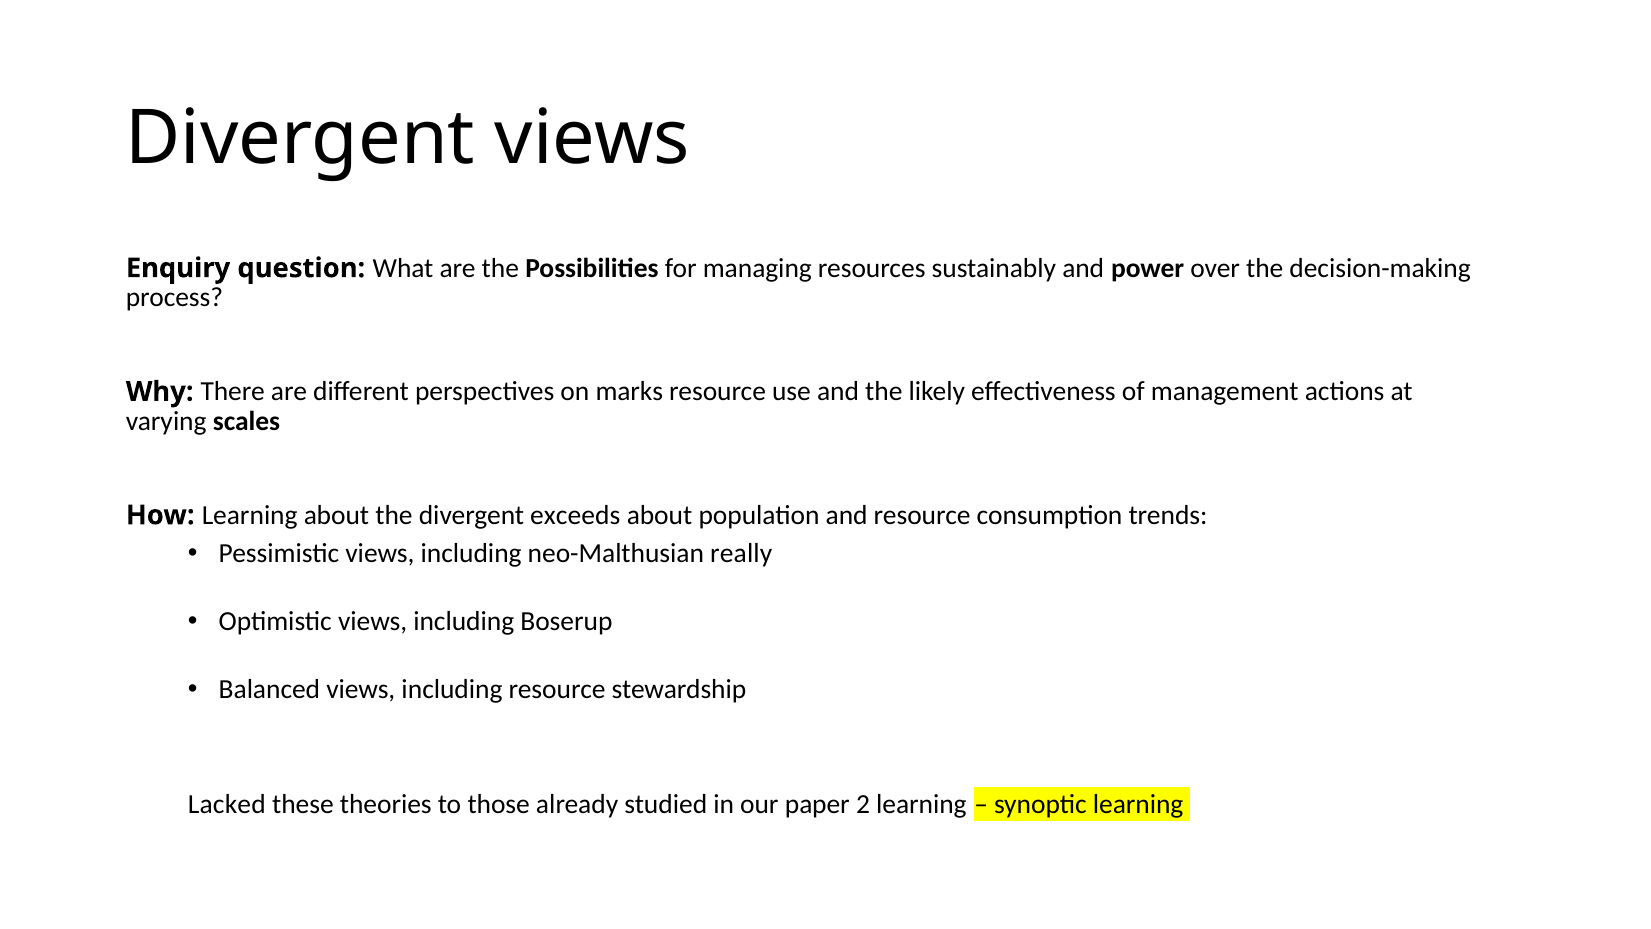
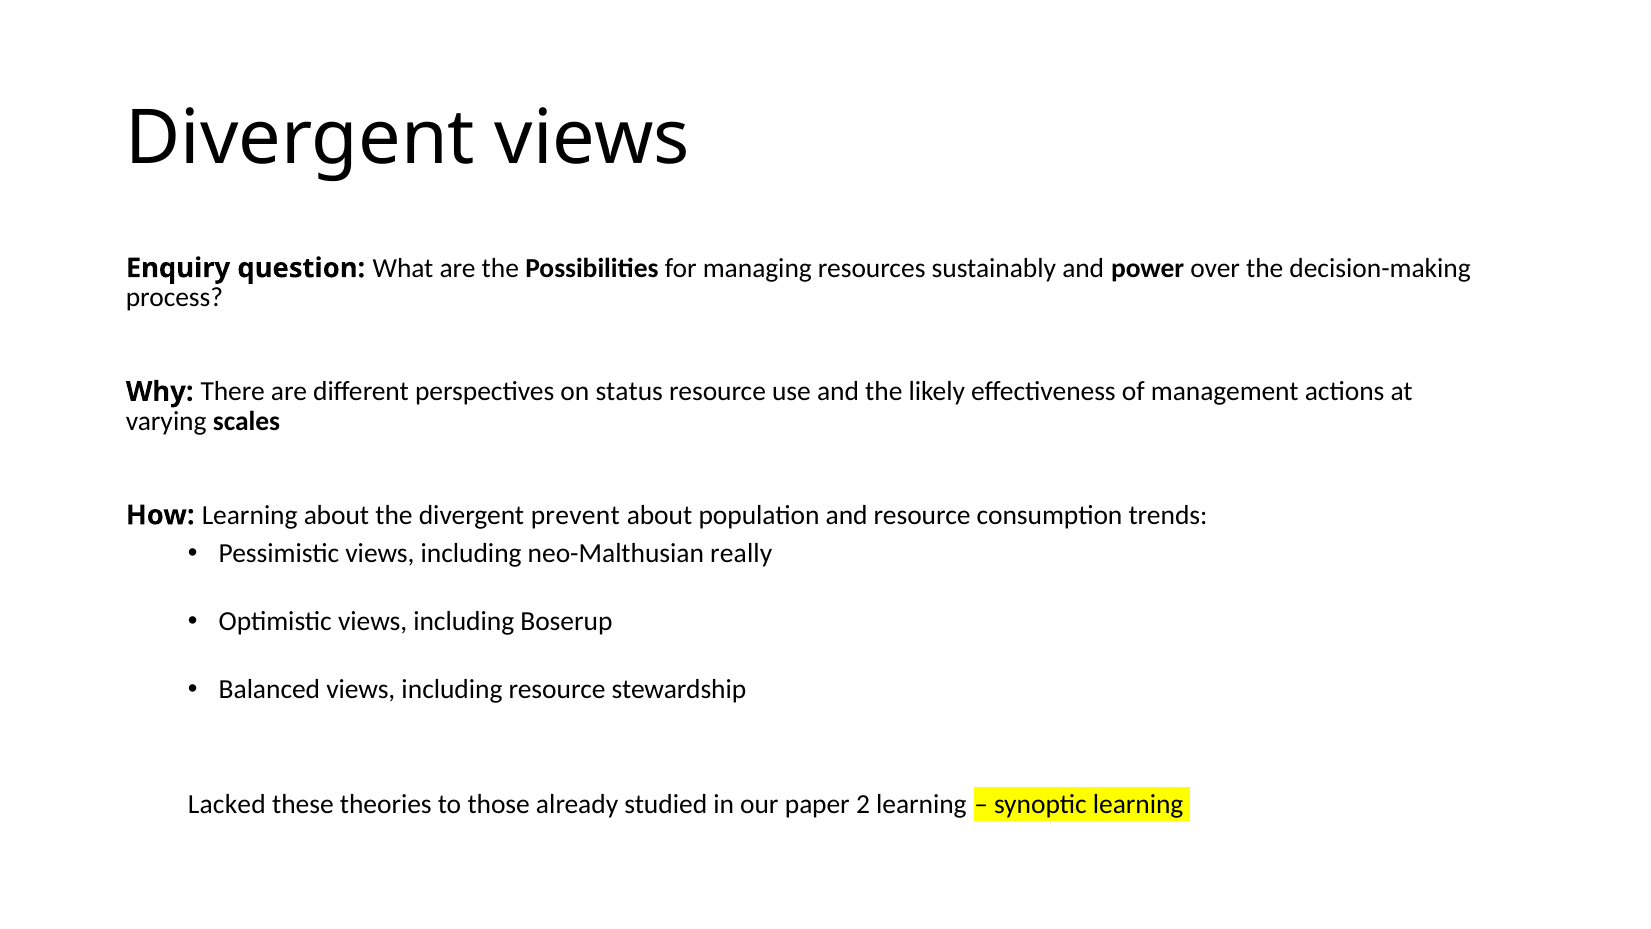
marks: marks -> status
exceeds: exceeds -> prevent
